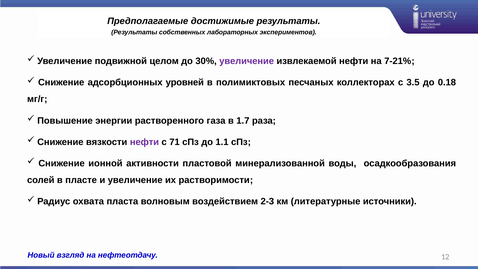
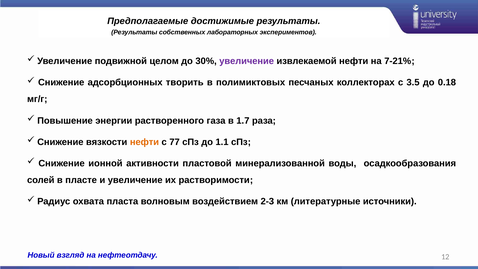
уровней: уровней -> творить
нефти at (144, 142) colour: purple -> orange
71: 71 -> 77
